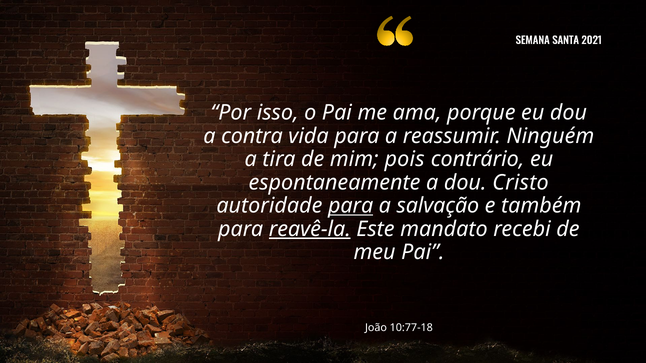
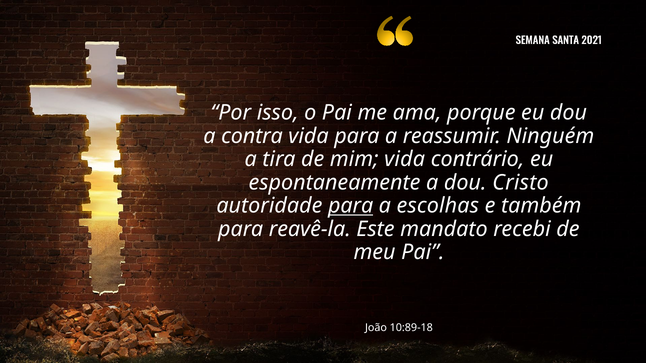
mim pois: pois -> vida
salvação: salvação -> escolhas
reavê-la underline: present -> none
10:77-18: 10:77-18 -> 10:89-18
